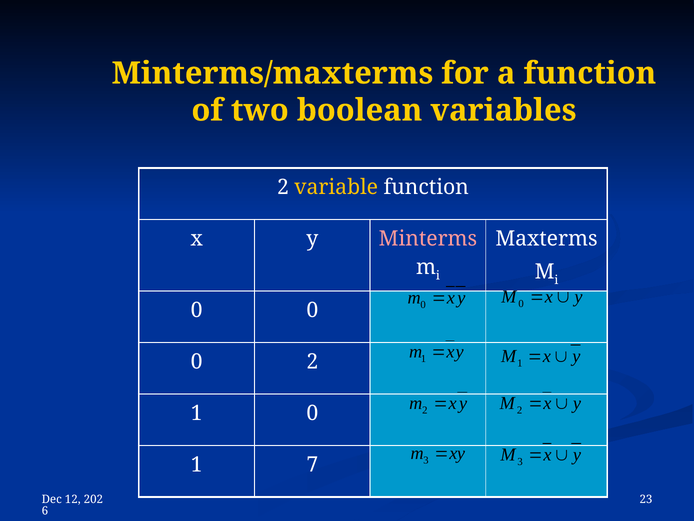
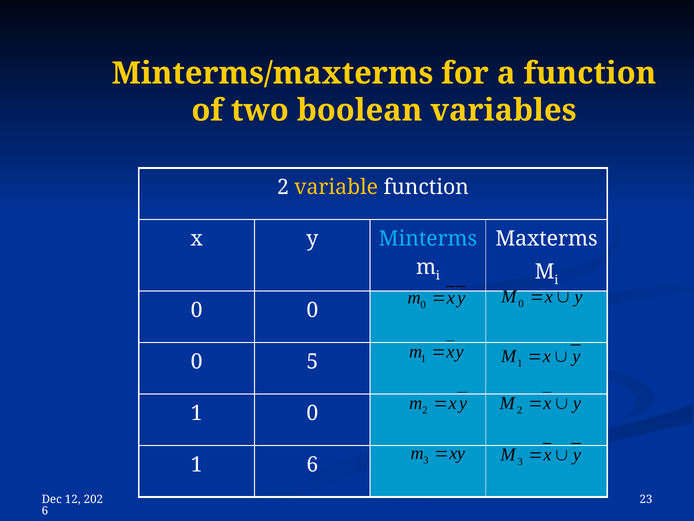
Minterms colour: pink -> light blue
0 2: 2 -> 5
1 7: 7 -> 6
